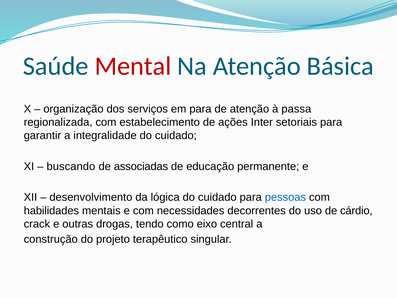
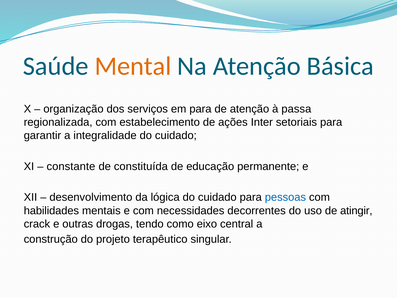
Mental colour: red -> orange
buscando: buscando -> constante
associadas: associadas -> constituída
cárdio: cárdio -> atingir
